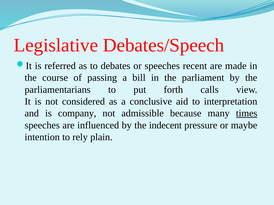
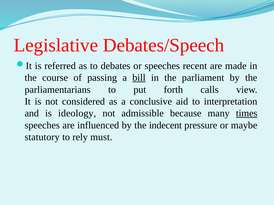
bill underline: none -> present
company: company -> ideology
intention: intention -> statutory
plain: plain -> must
